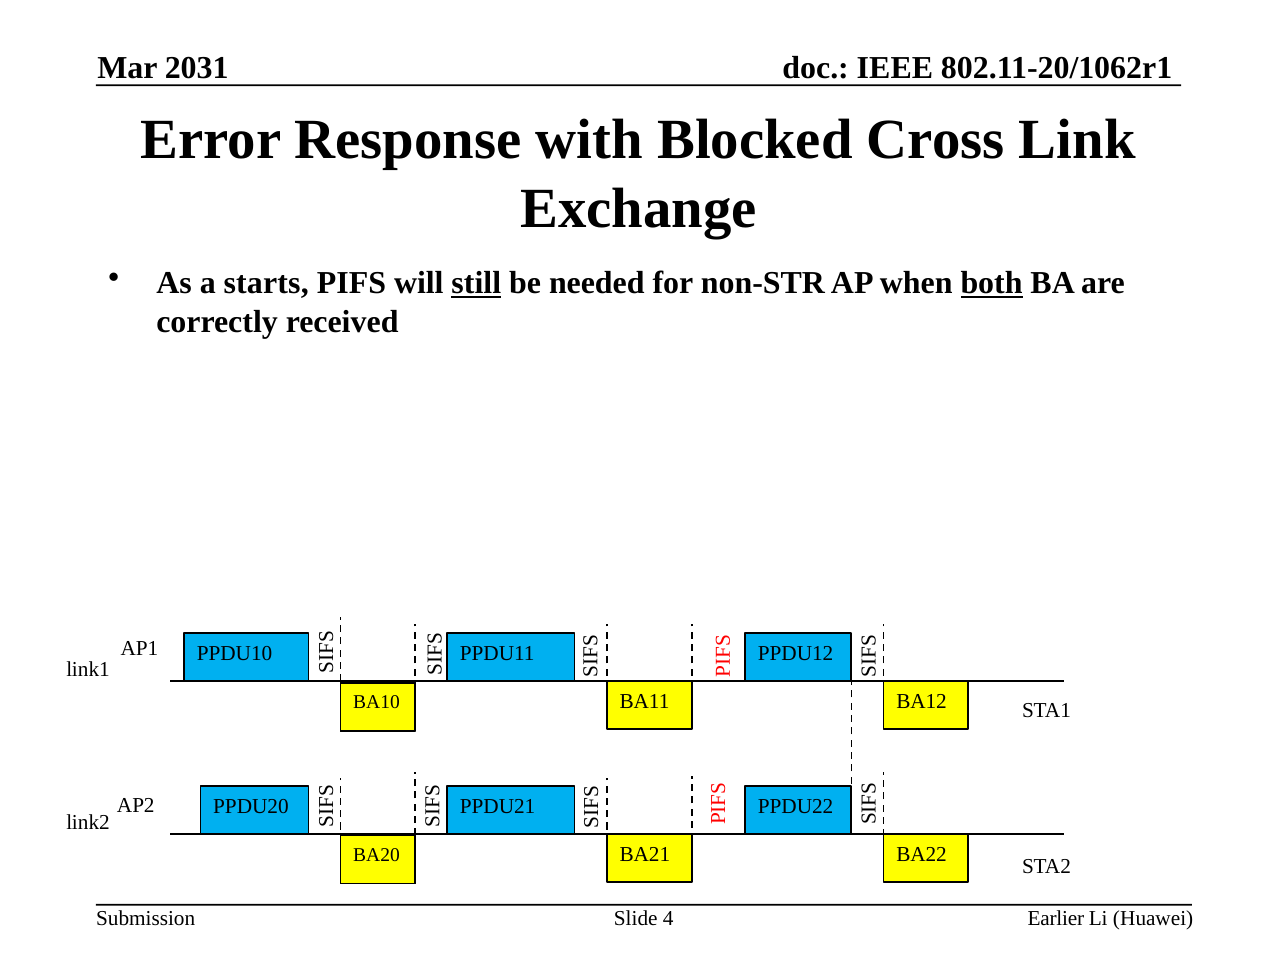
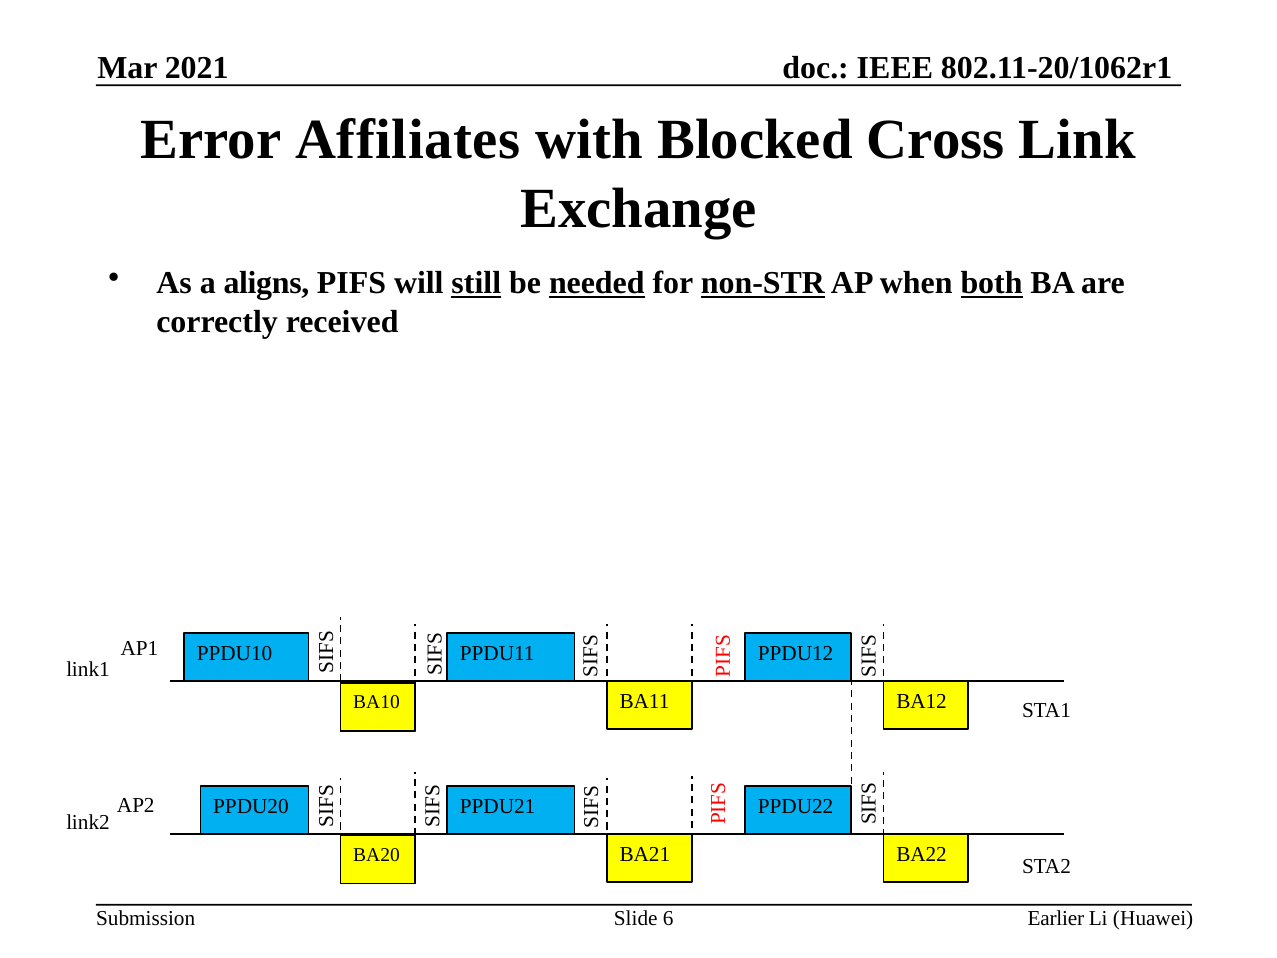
2031: 2031 -> 2021
Response: Response -> Affiliates
starts: starts -> aligns
needed underline: none -> present
non-STR underline: none -> present
4: 4 -> 6
